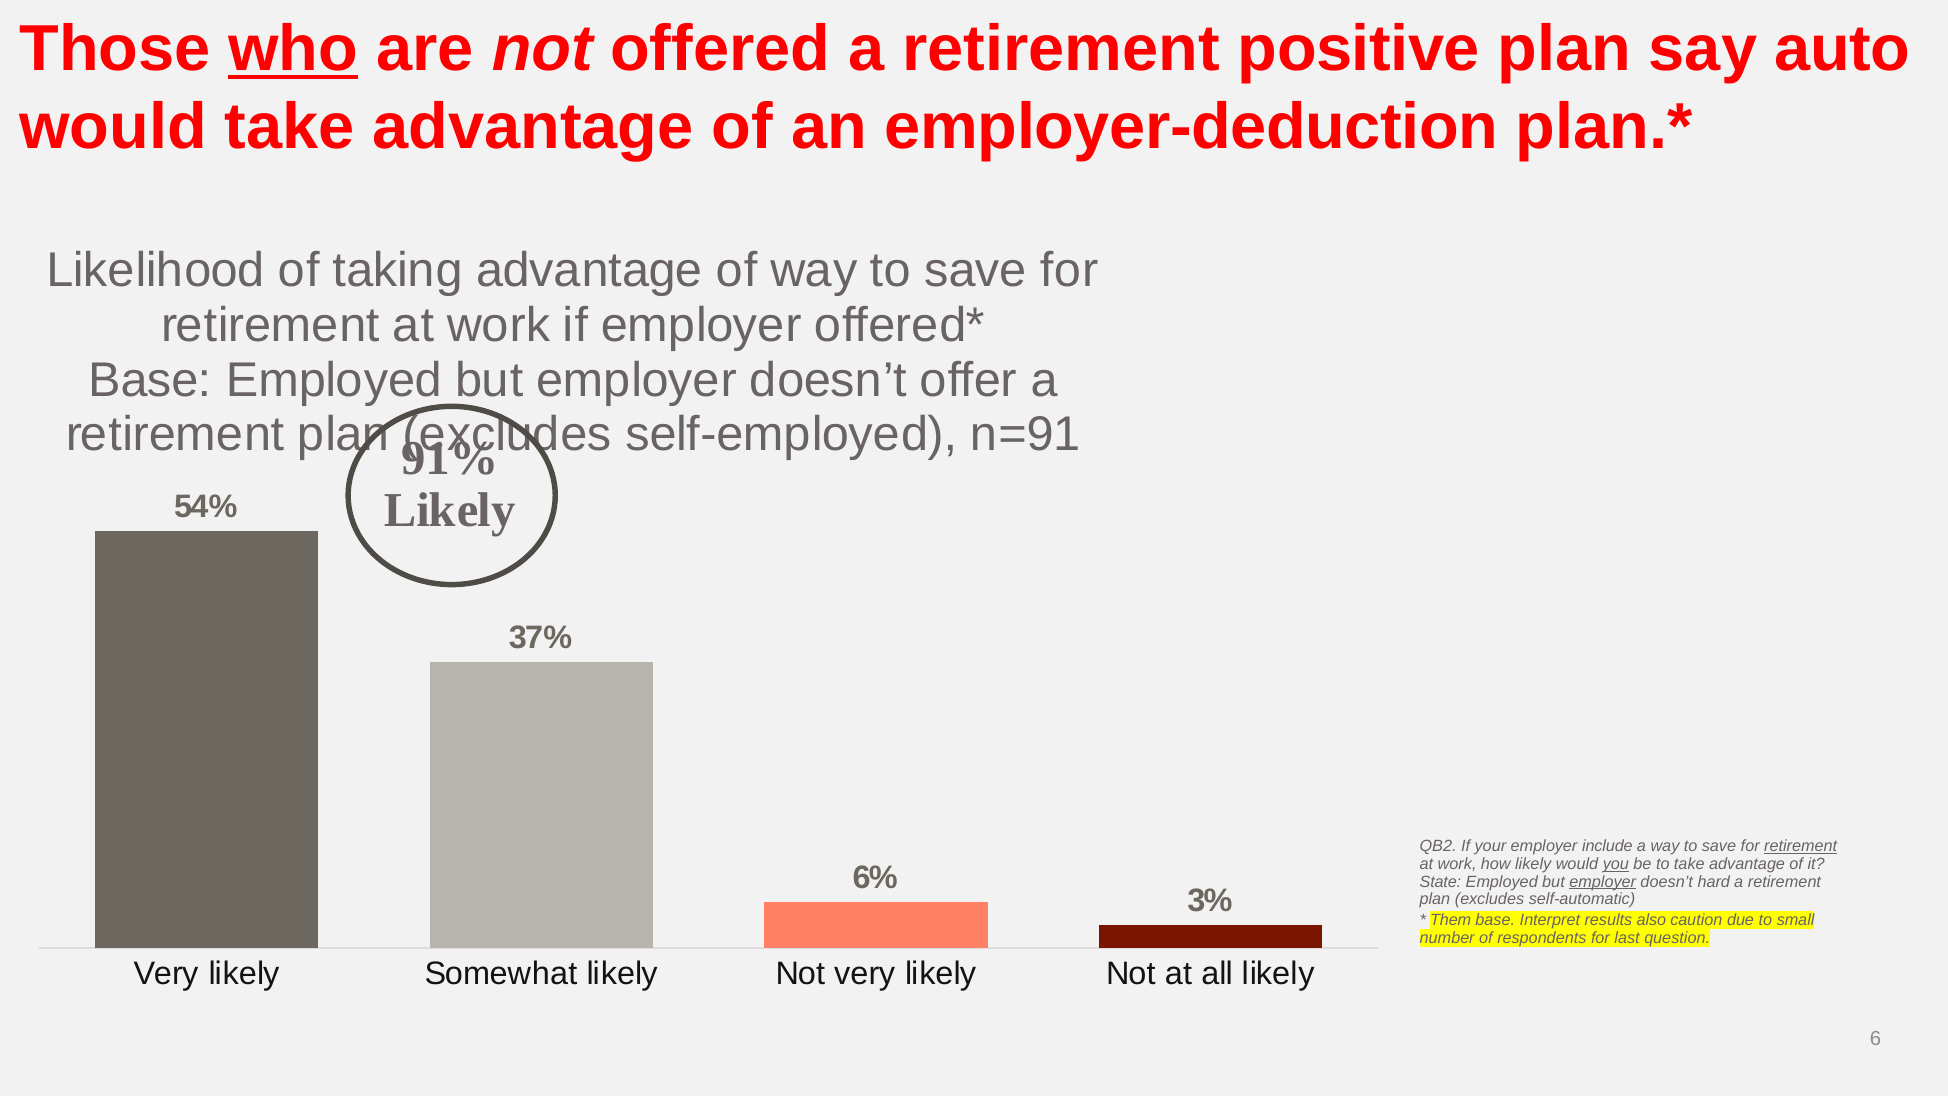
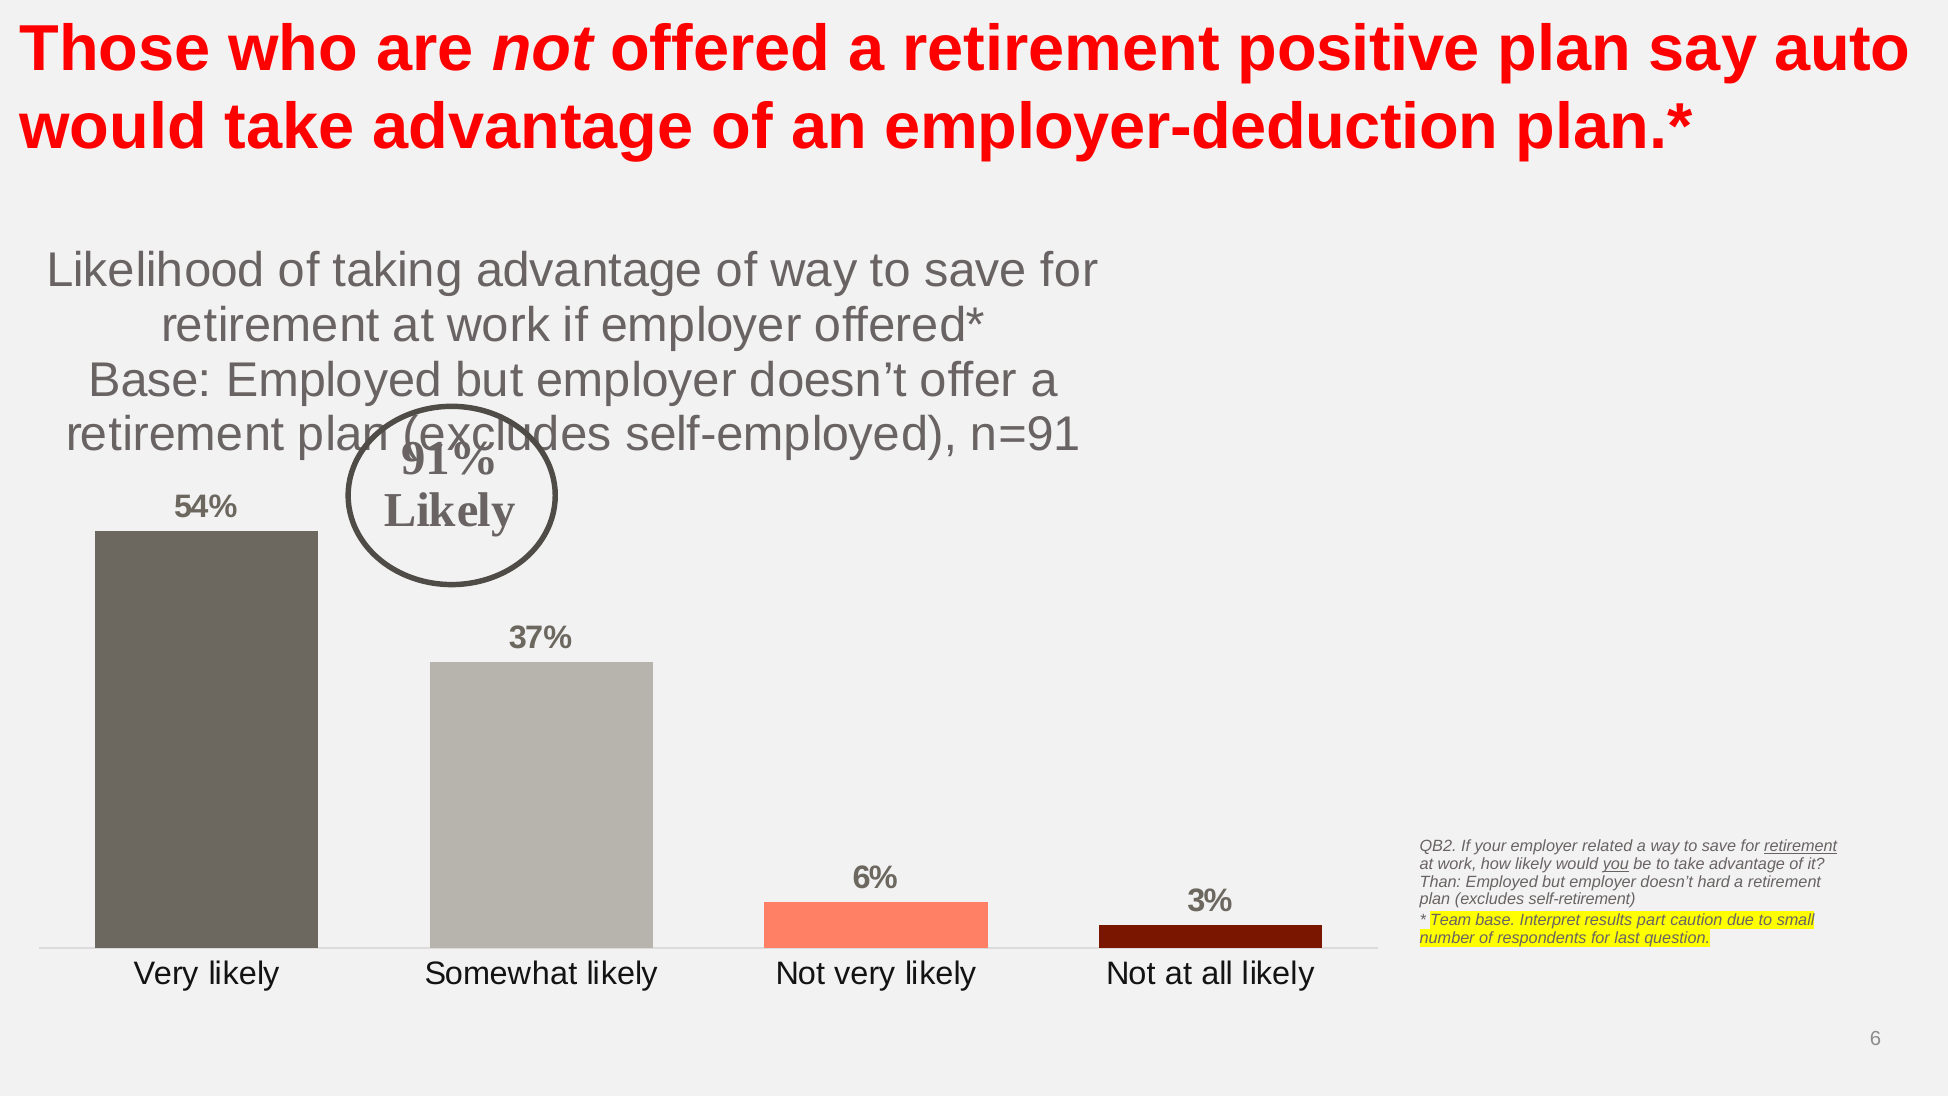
who underline: present -> none
include: include -> related
State: State -> Than
employer at (1603, 882) underline: present -> none
self-automatic: self-automatic -> self-retirement
Them: Them -> Team
also: also -> part
